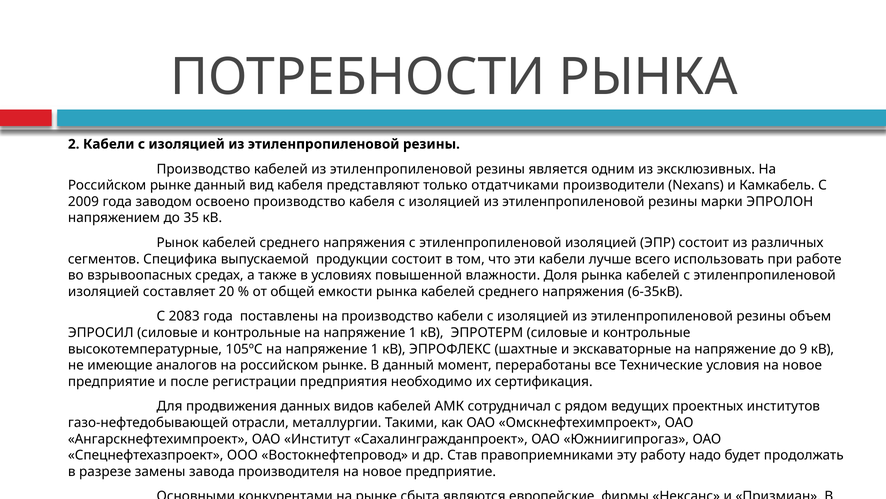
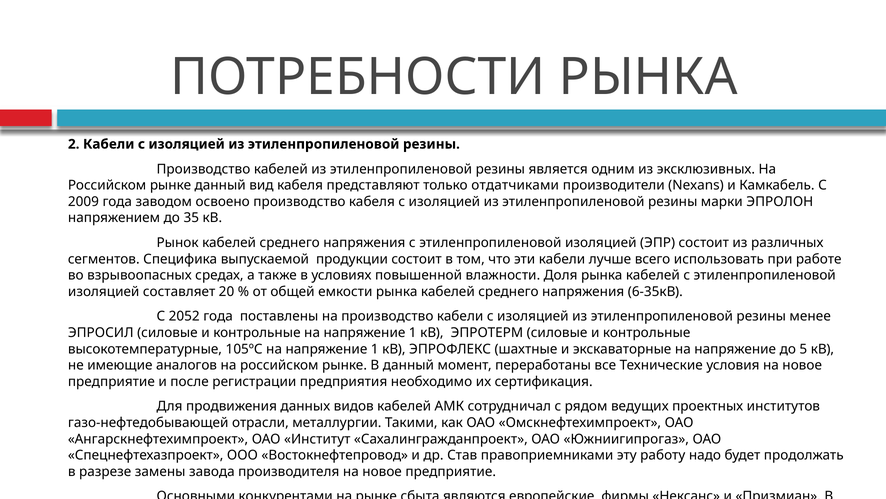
2083: 2083 -> 2052
объем: объем -> менее
9: 9 -> 5
